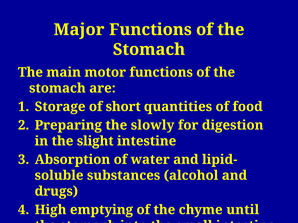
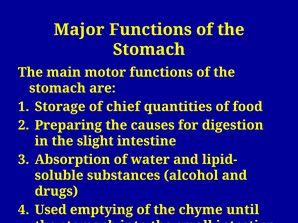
short: short -> chief
slowly: slowly -> causes
High: High -> Used
